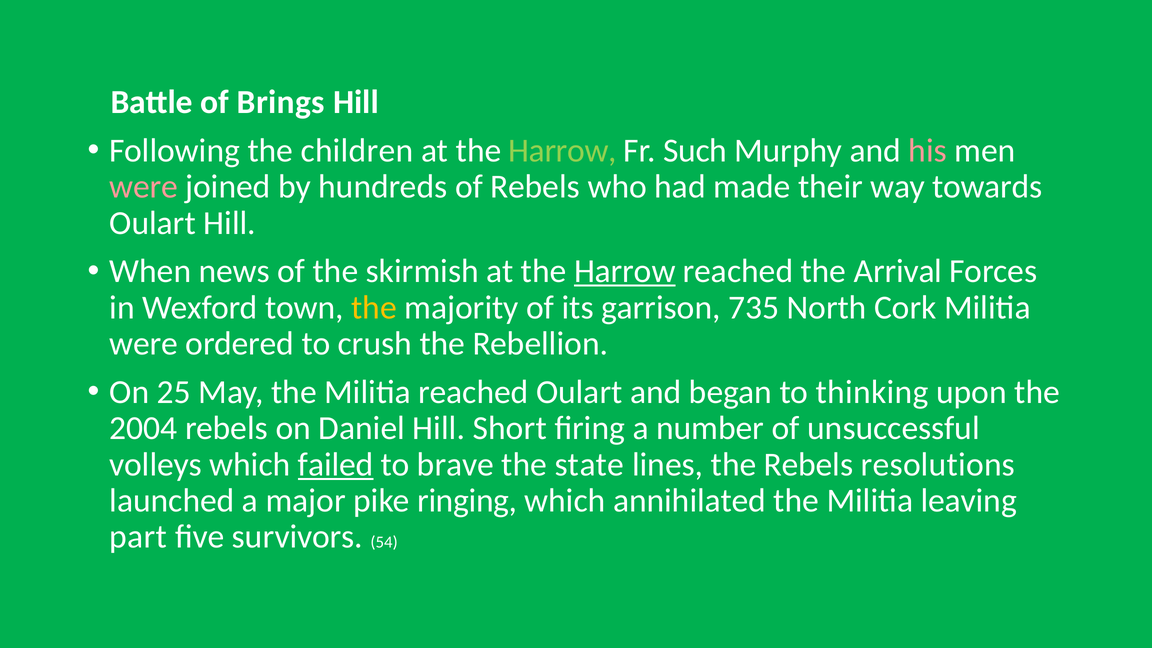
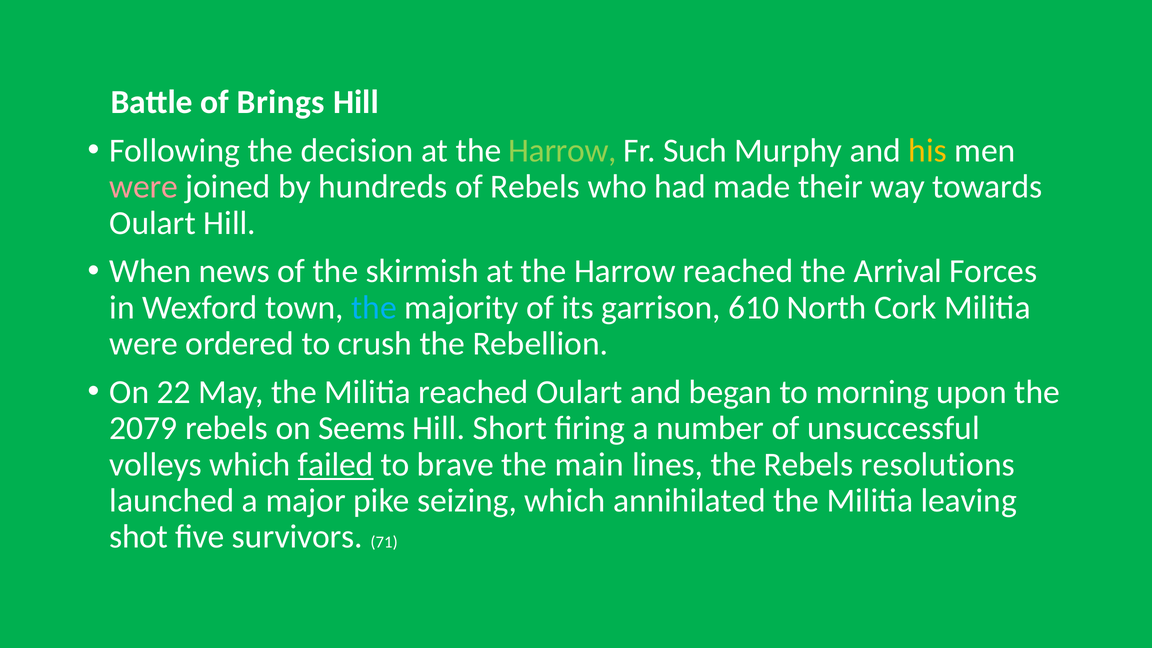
children: children -> decision
his colour: pink -> yellow
Harrow at (625, 271) underline: present -> none
the at (374, 307) colour: yellow -> light blue
735: 735 -> 610
25: 25 -> 22
thinking: thinking -> morning
2004: 2004 -> 2079
Daniel: Daniel -> Seems
state: state -> main
ringing: ringing -> seizing
part: part -> shot
54: 54 -> 71
